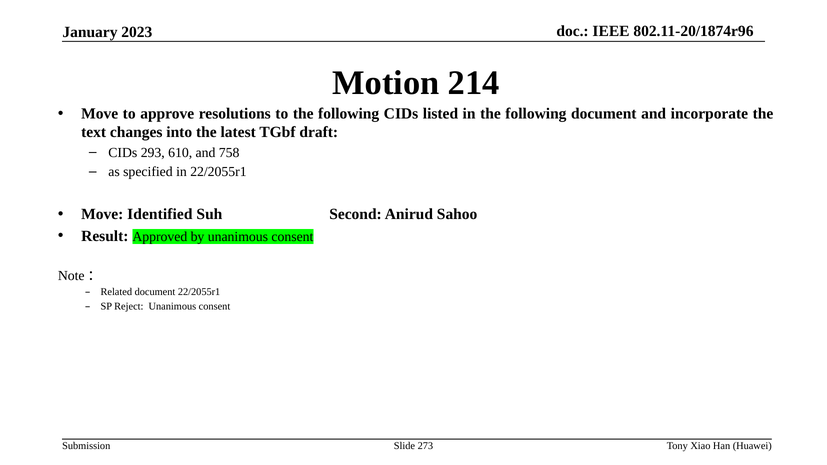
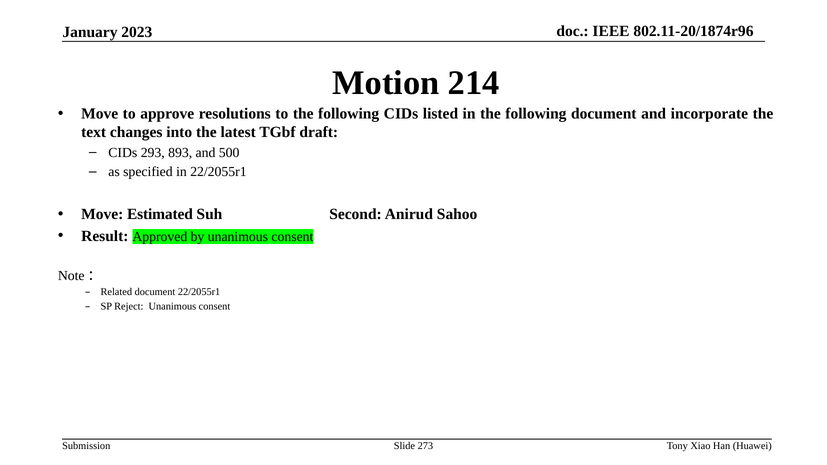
610: 610 -> 893
758: 758 -> 500
Identified: Identified -> Estimated
